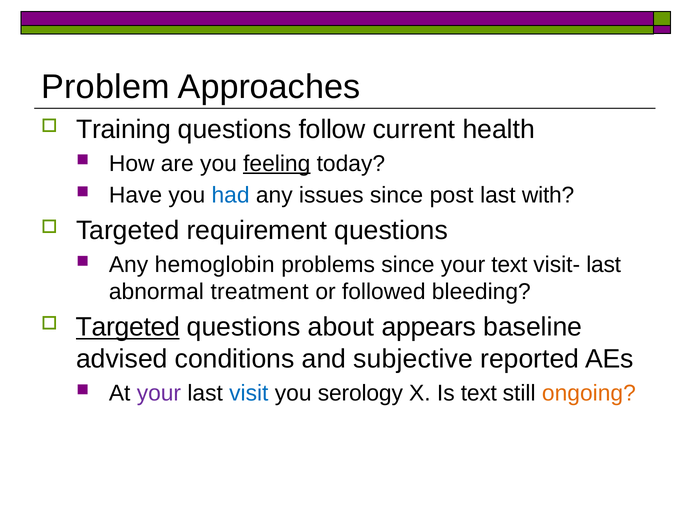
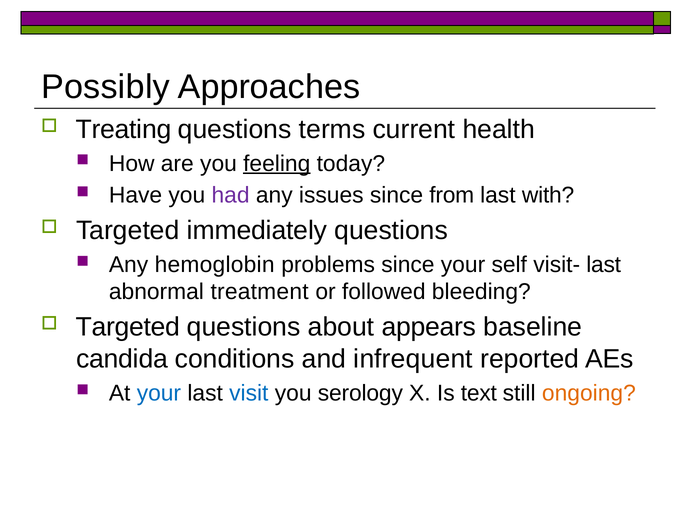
Problem: Problem -> Possibly
Training: Training -> Treating
follow: follow -> terms
had colour: blue -> purple
post: post -> from
requirement: requirement -> immediately
your text: text -> self
Targeted at (128, 327) underline: present -> none
advised: advised -> candida
subjective: subjective -> infrequent
your at (159, 393) colour: purple -> blue
